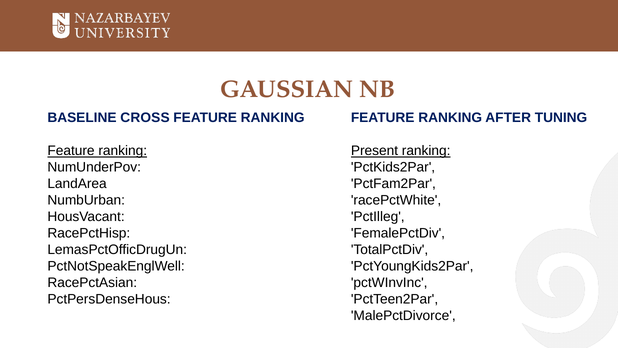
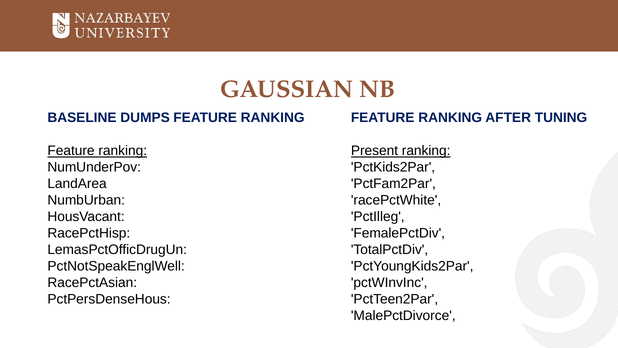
CROSS: CROSS -> DUMPS
